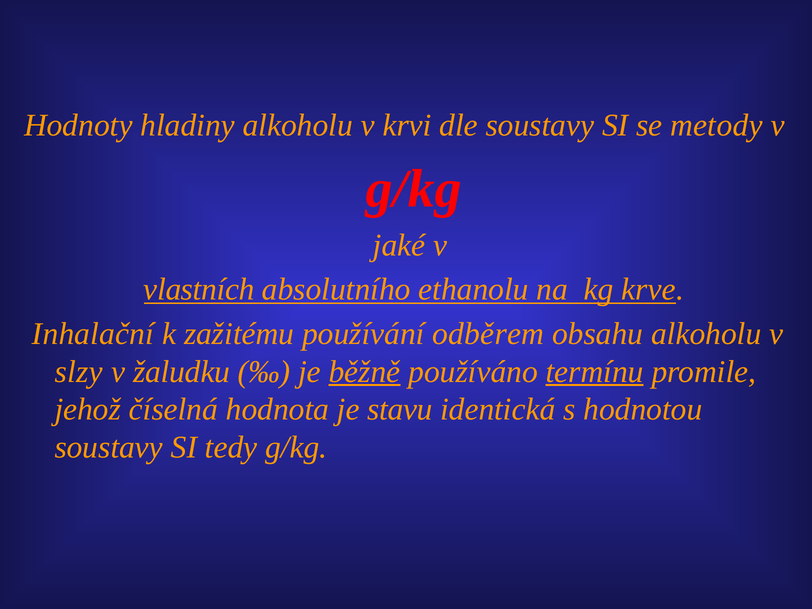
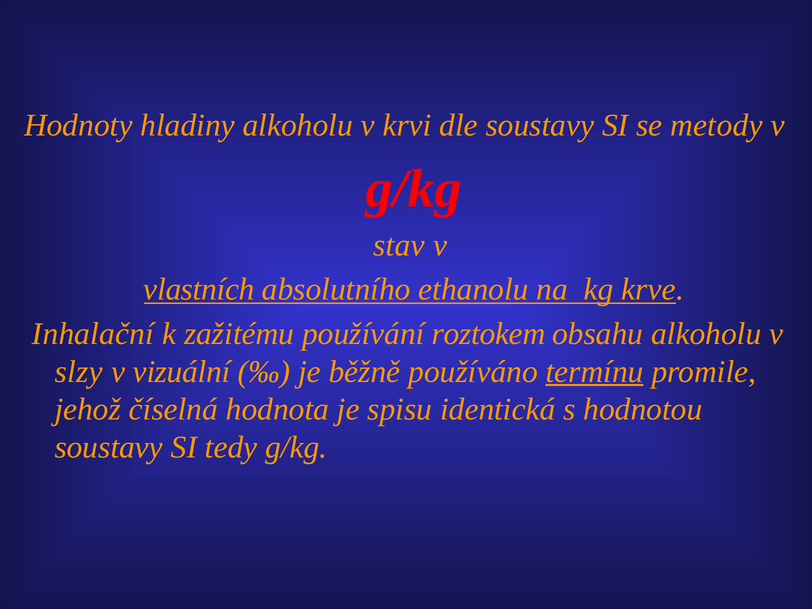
jaké: jaké -> stav
odběrem: odběrem -> roztokem
žaludku: žaludku -> vizuální
běžně underline: present -> none
stavu: stavu -> spisu
